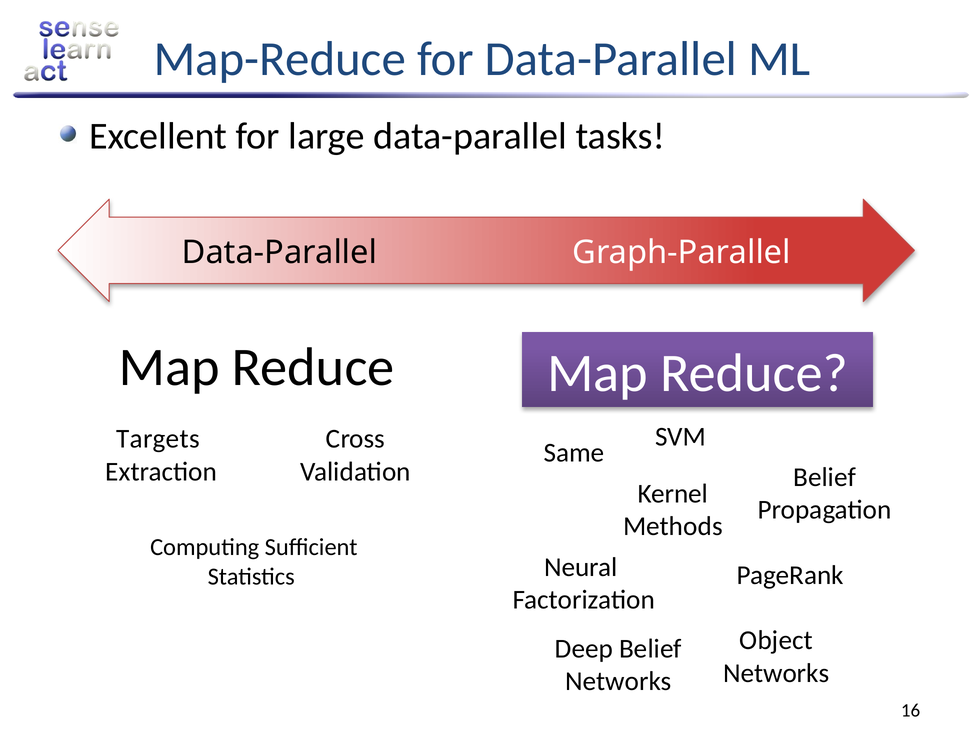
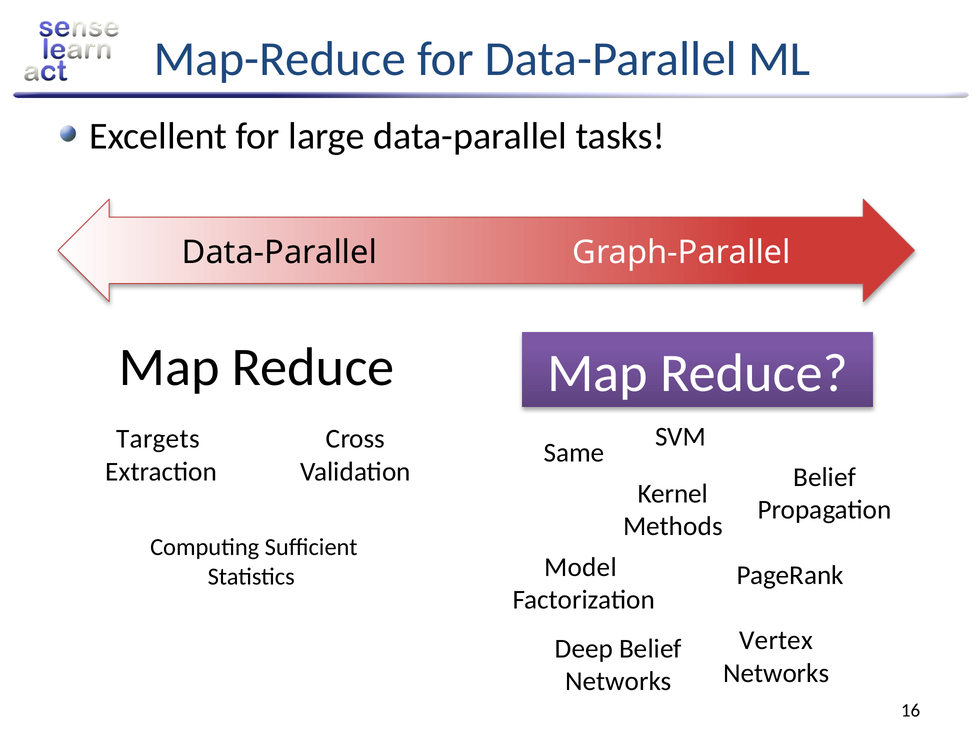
Neural: Neural -> Model
Object: Object -> Vertex
